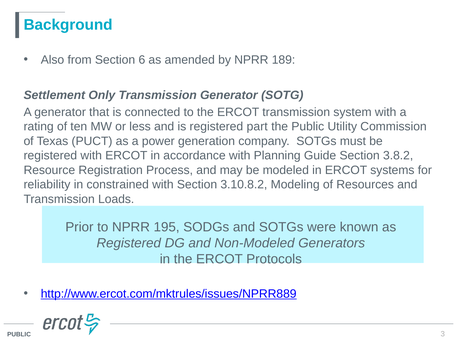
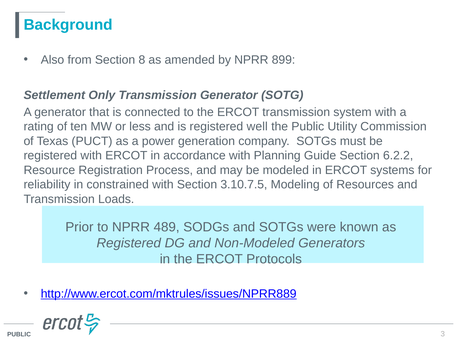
6: 6 -> 8
189: 189 -> 899
part: part -> well
3.8.2: 3.8.2 -> 6.2.2
3.10.8.2: 3.10.8.2 -> 3.10.7.5
195: 195 -> 489
